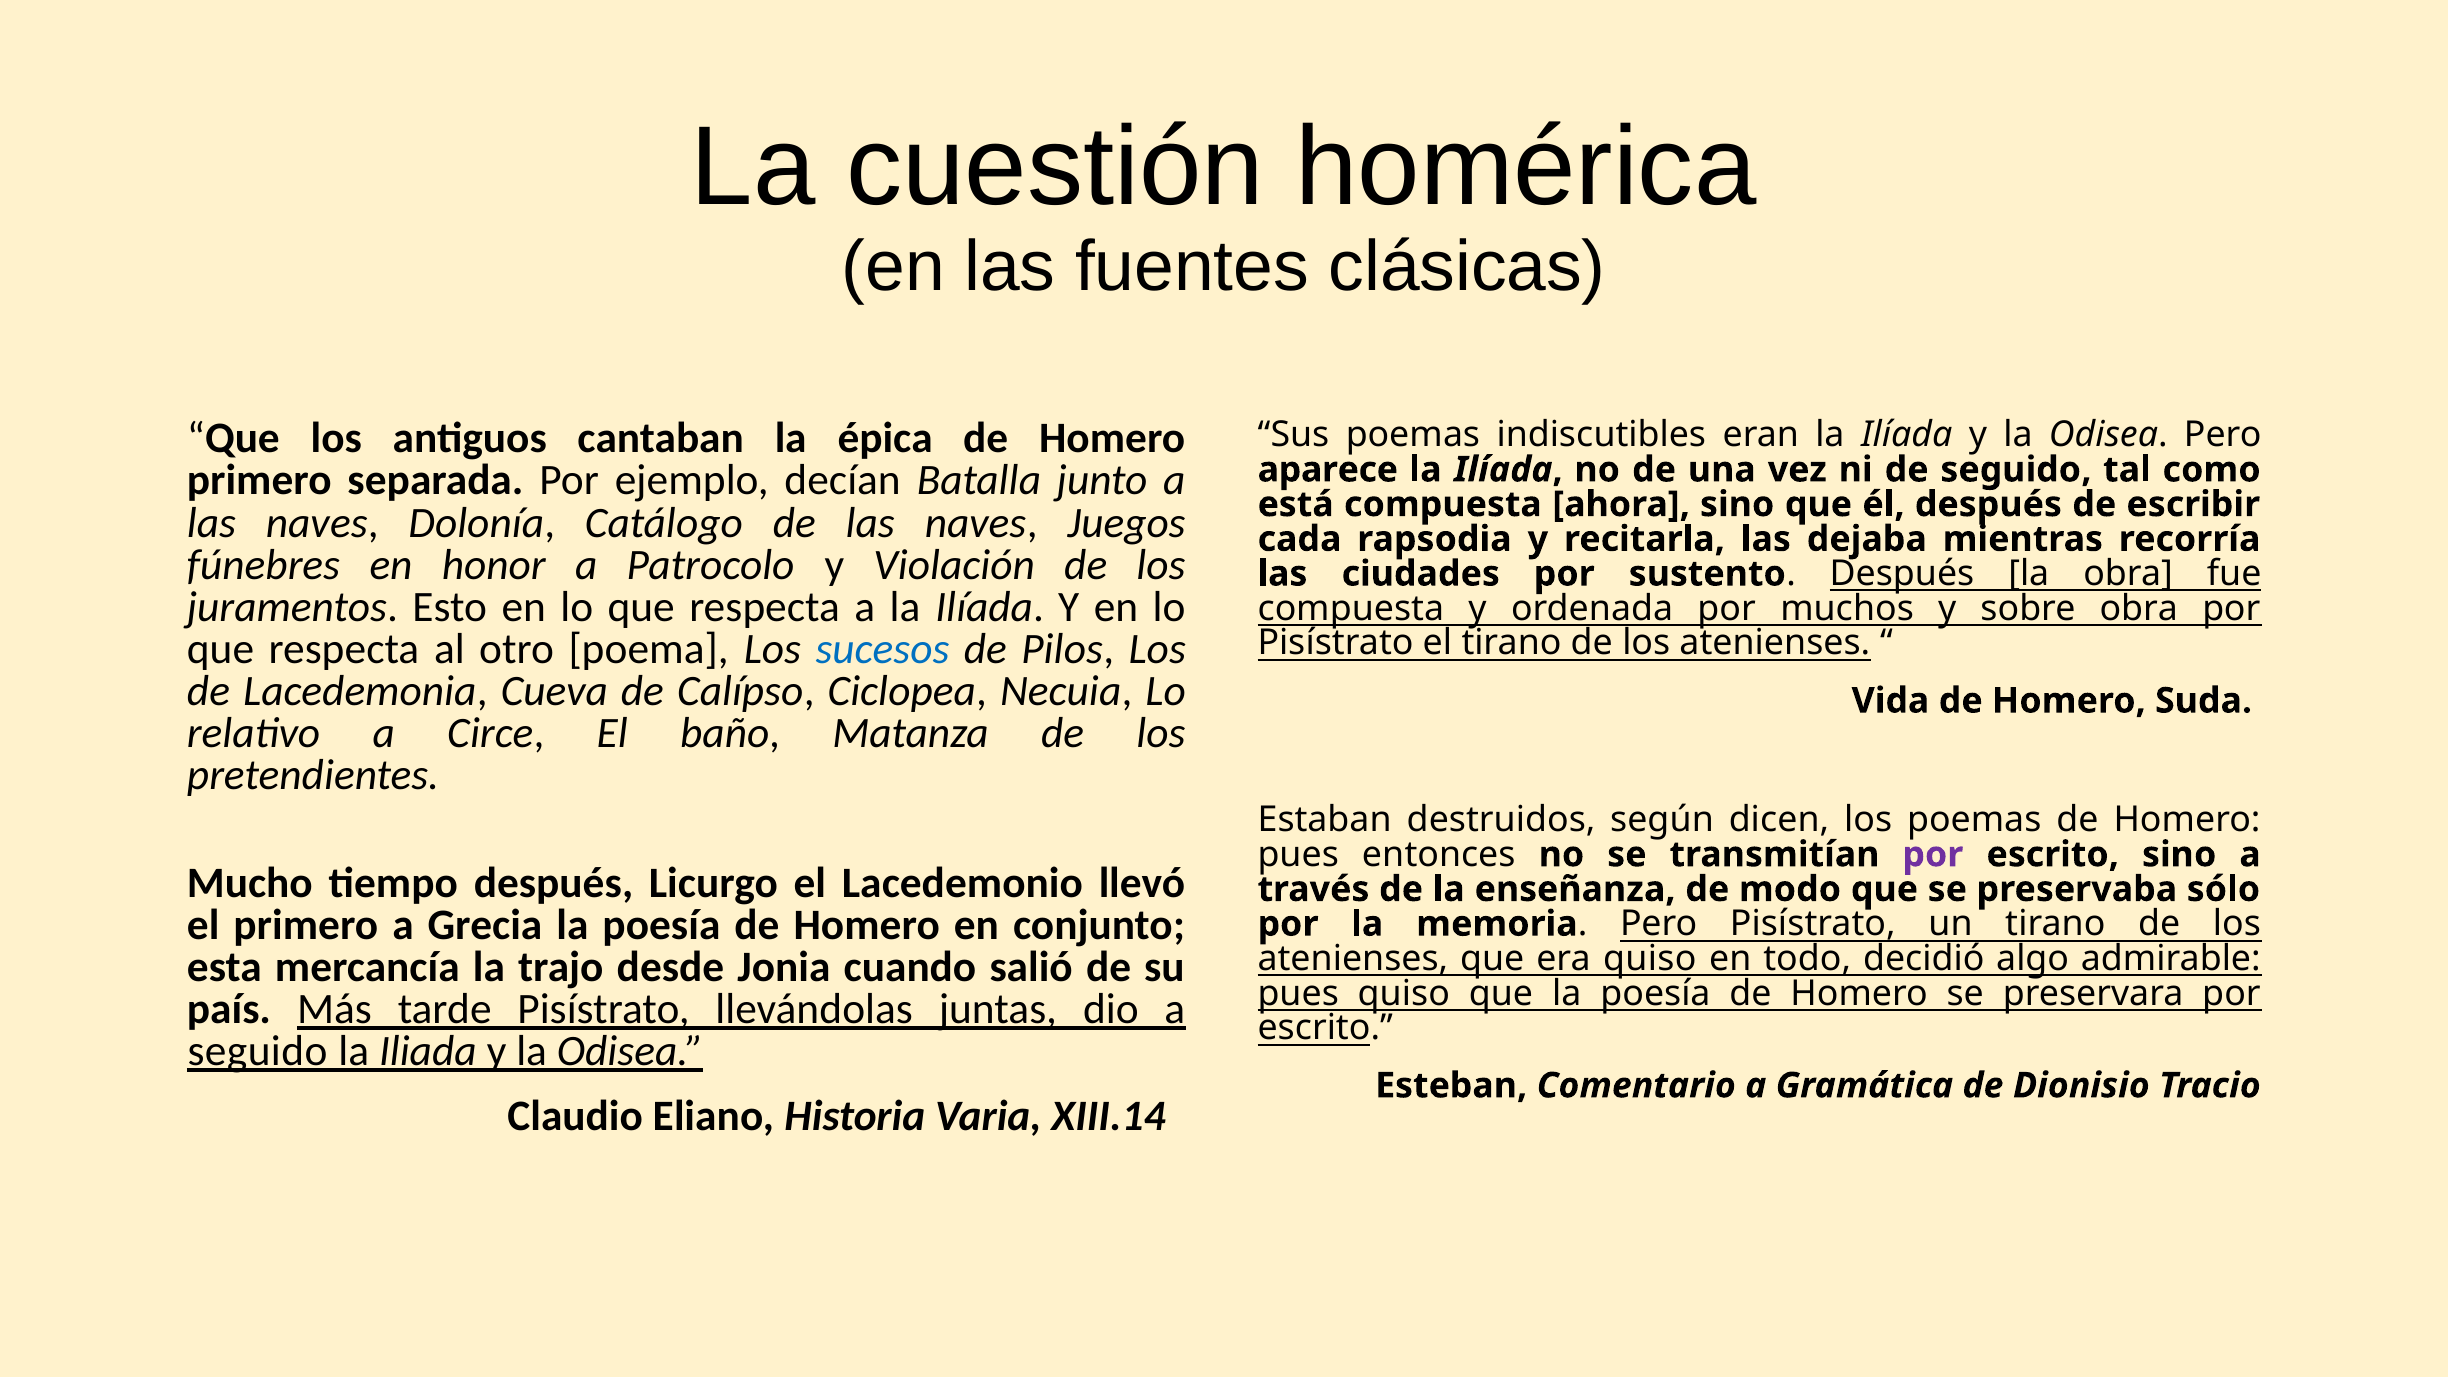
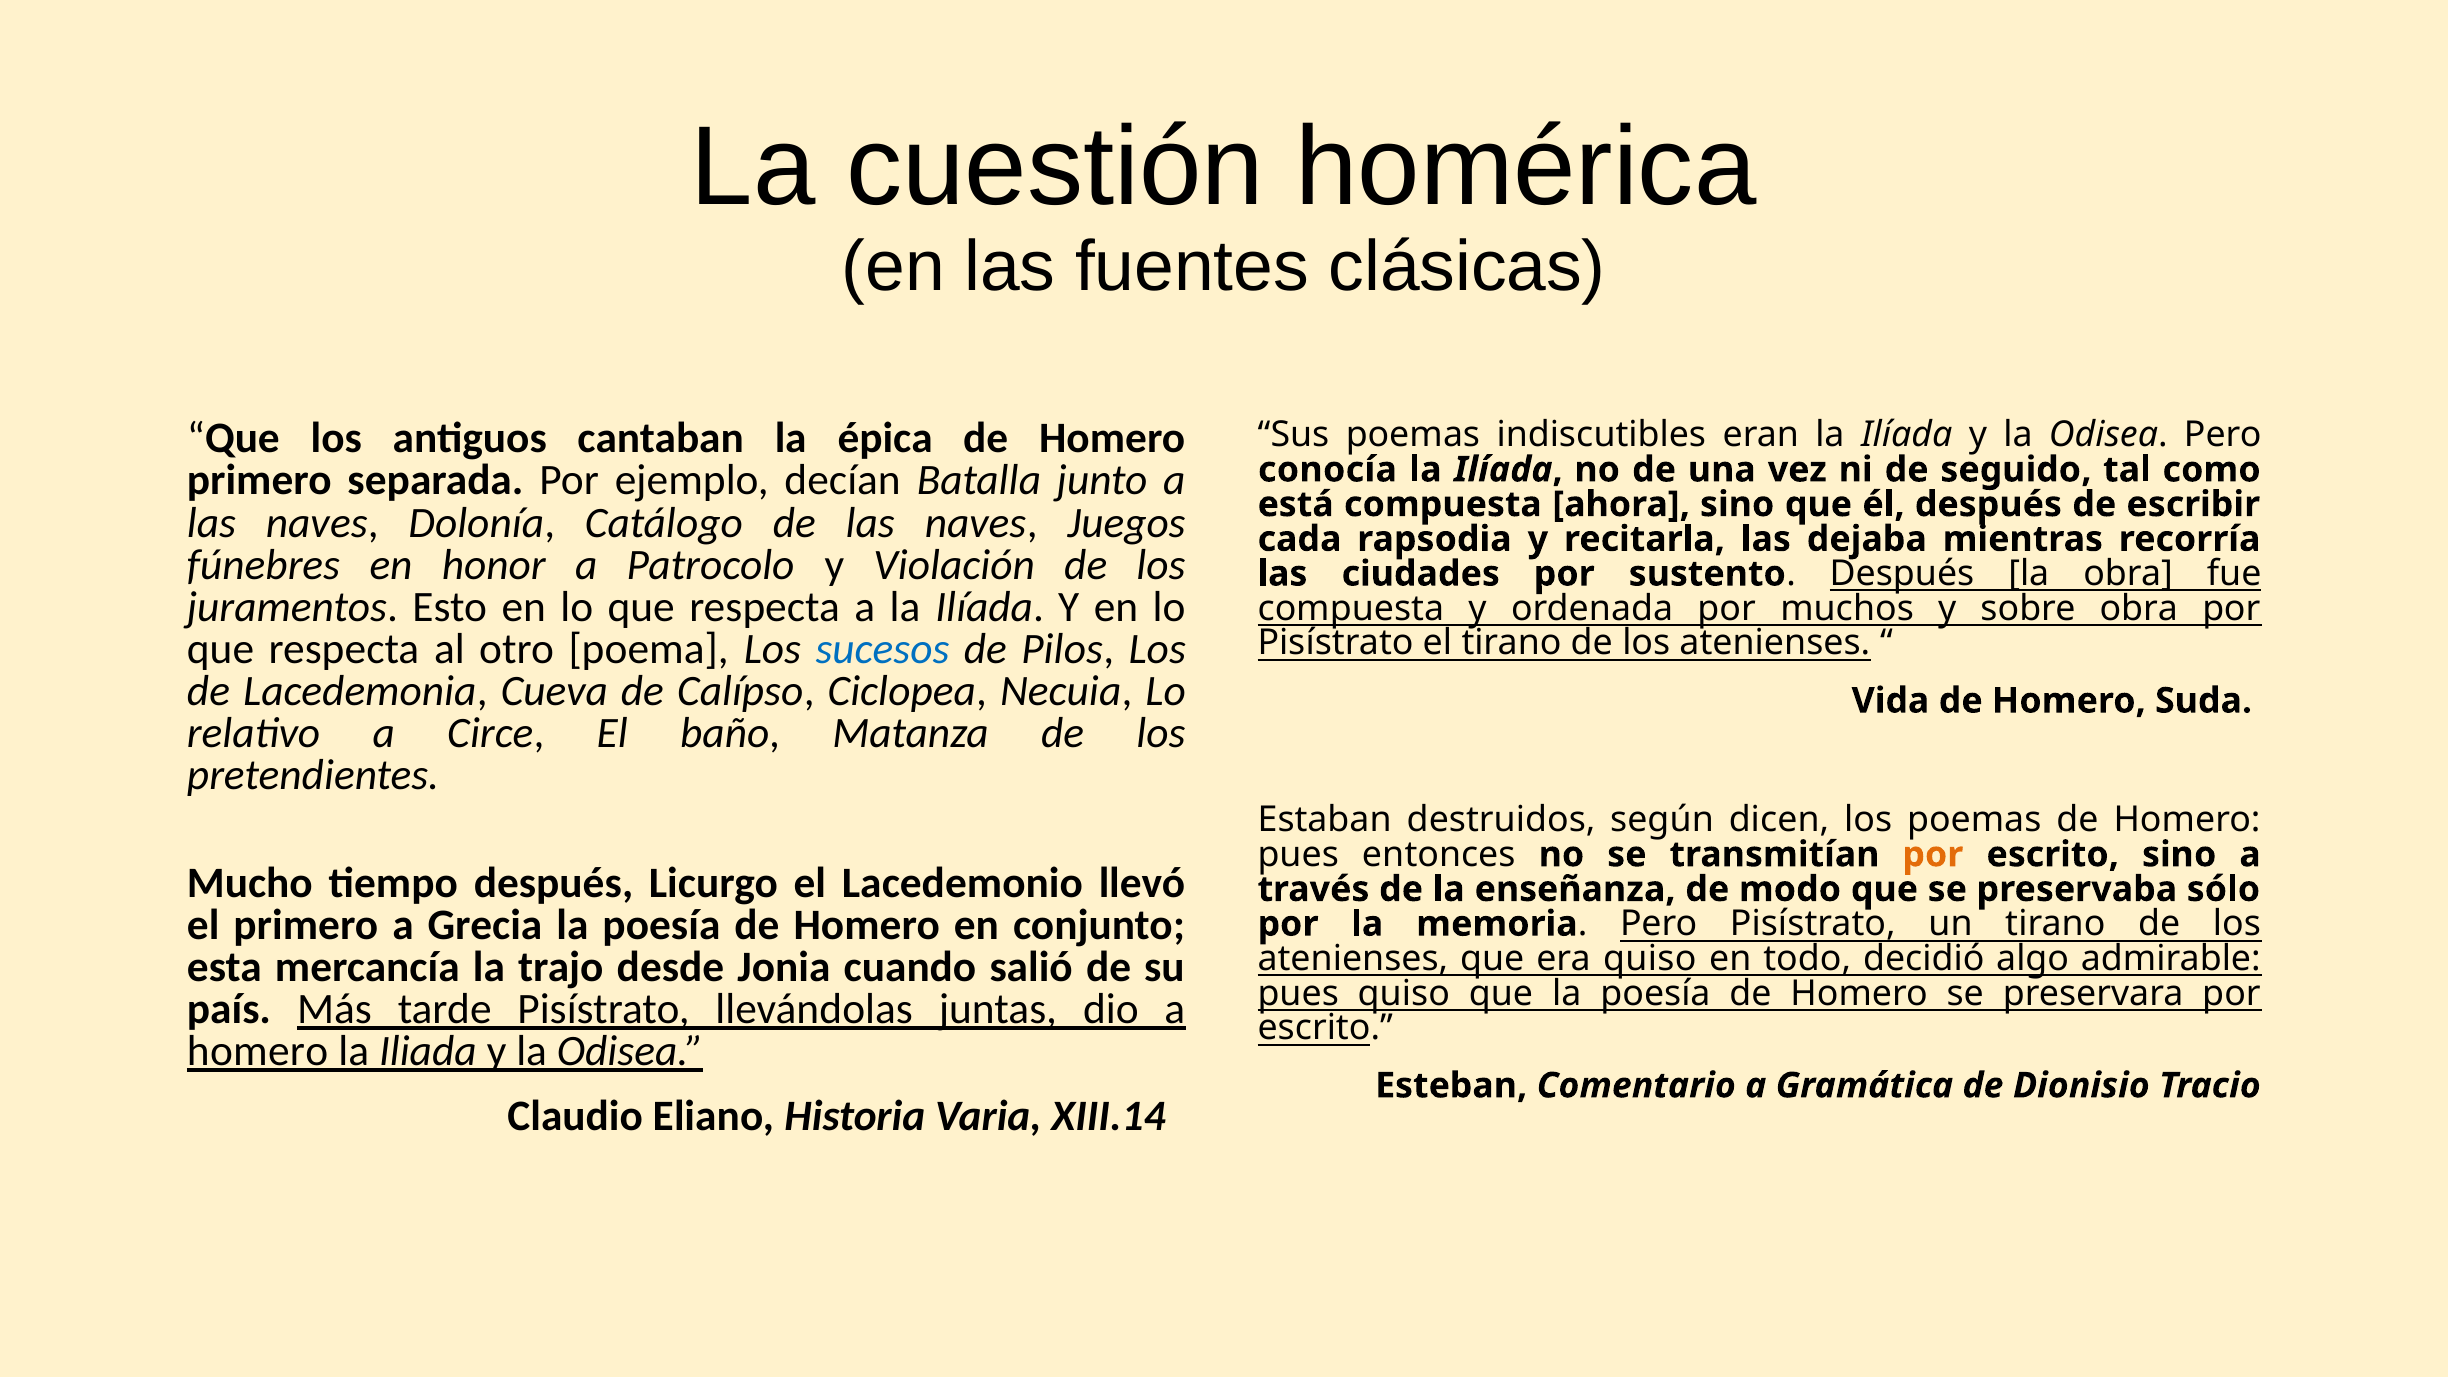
aparece: aparece -> conocía
por at (1933, 855) colour: purple -> orange
seguido at (257, 1051): seguido -> homero
